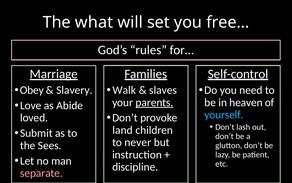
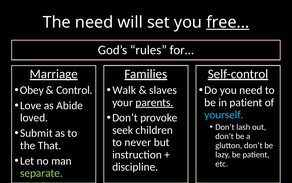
The what: what -> need
free… underline: none -> present
Slavery: Slavery -> Control
in heaven: heaven -> patient
land: land -> seek
Sees: Sees -> That
separate colour: pink -> light green
